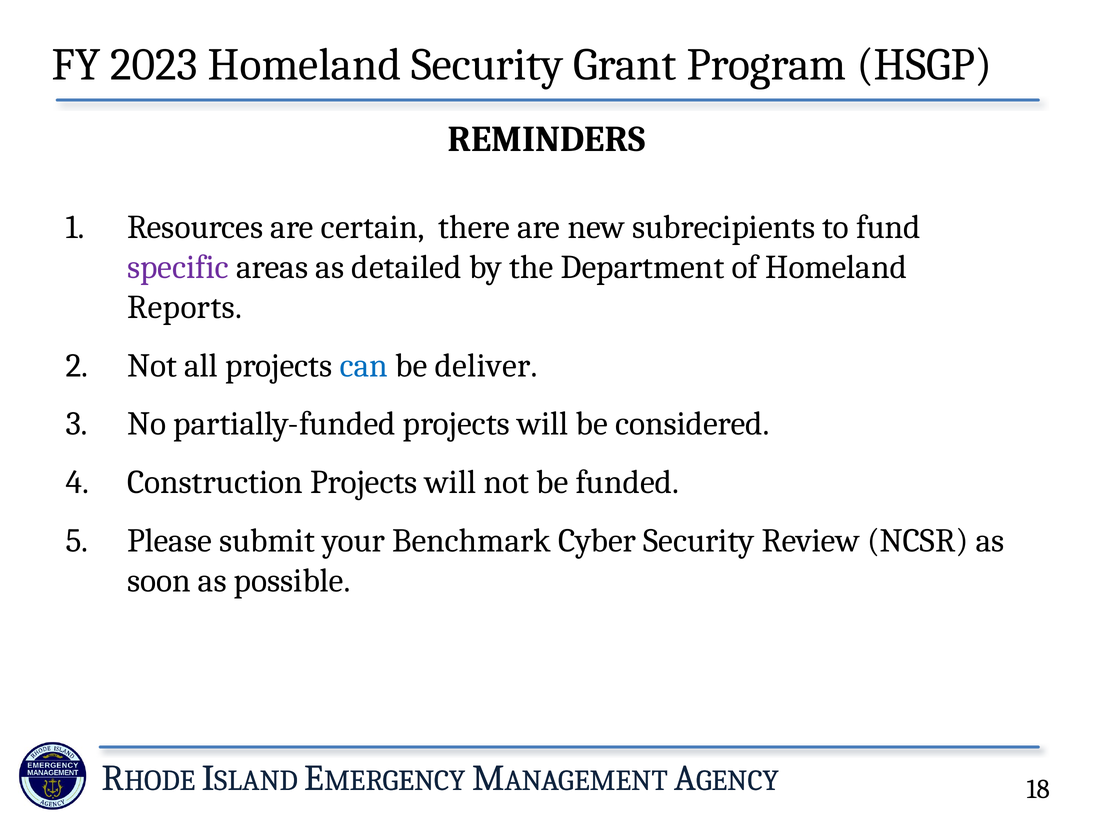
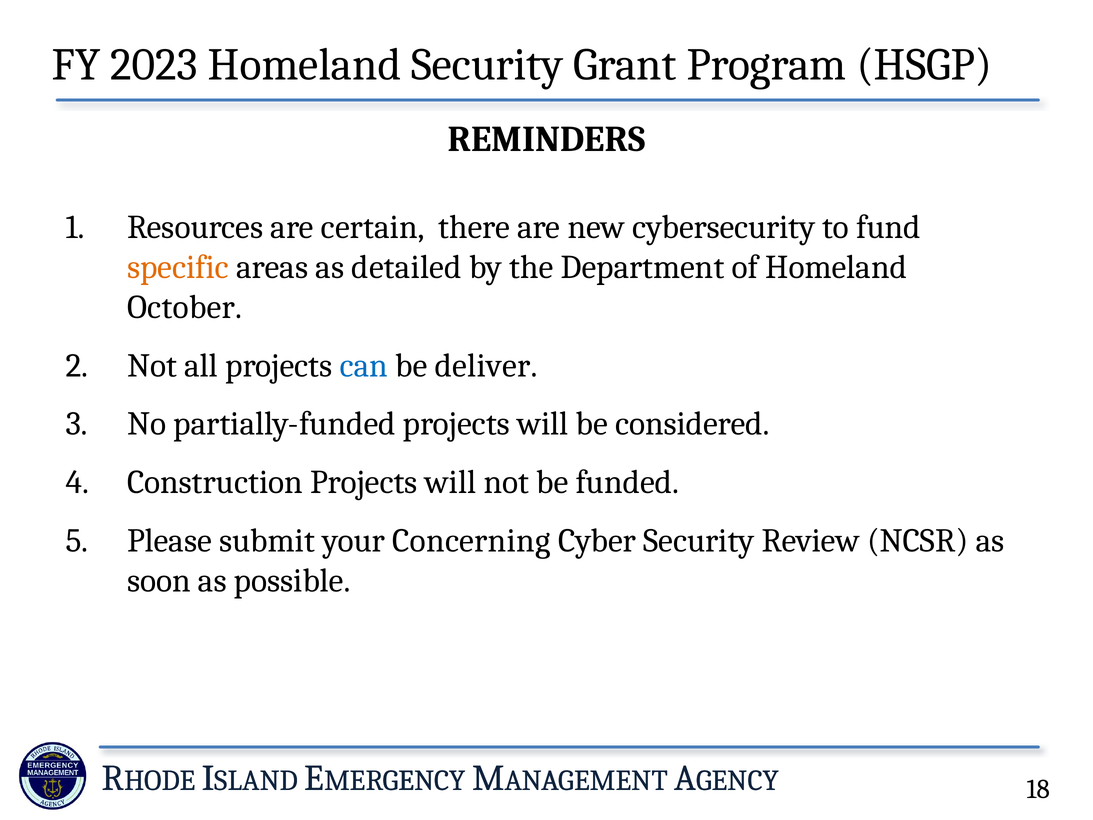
subrecipients: subrecipients -> cybersecurity
specific colour: purple -> orange
Reports: Reports -> October
Benchmark: Benchmark -> Concerning
